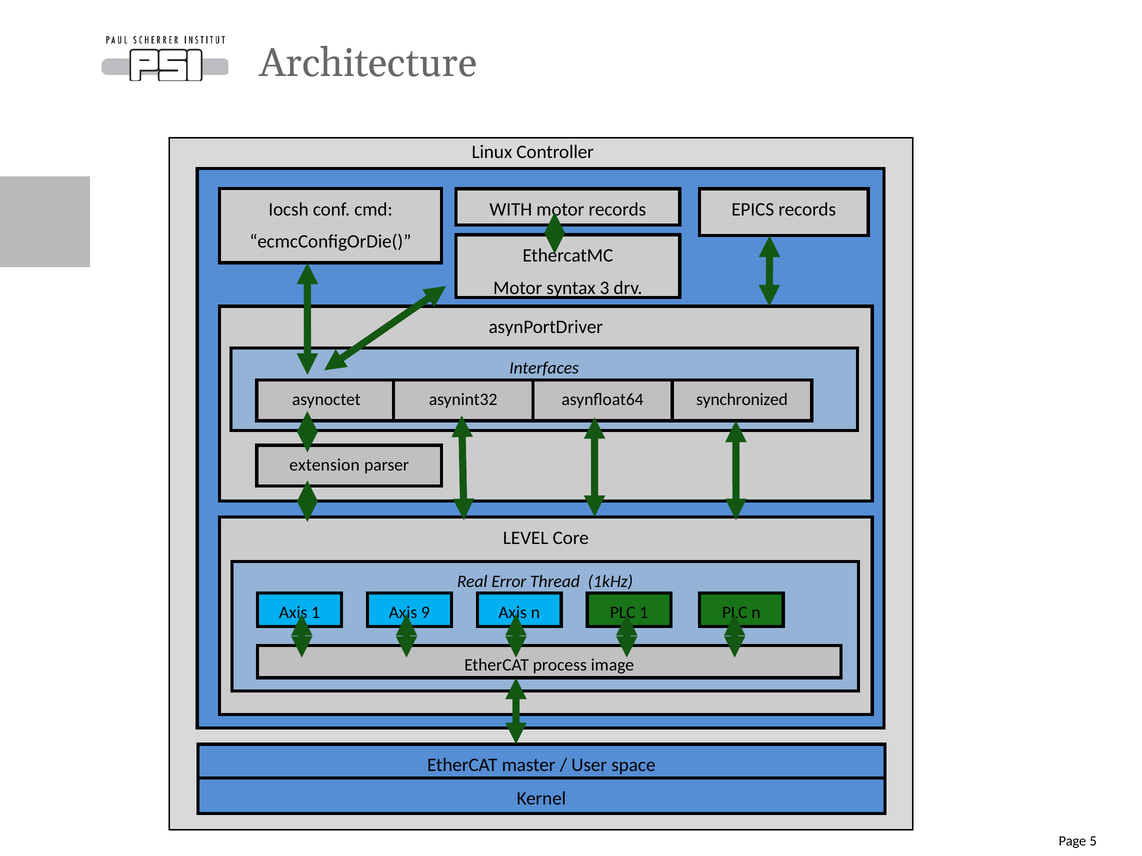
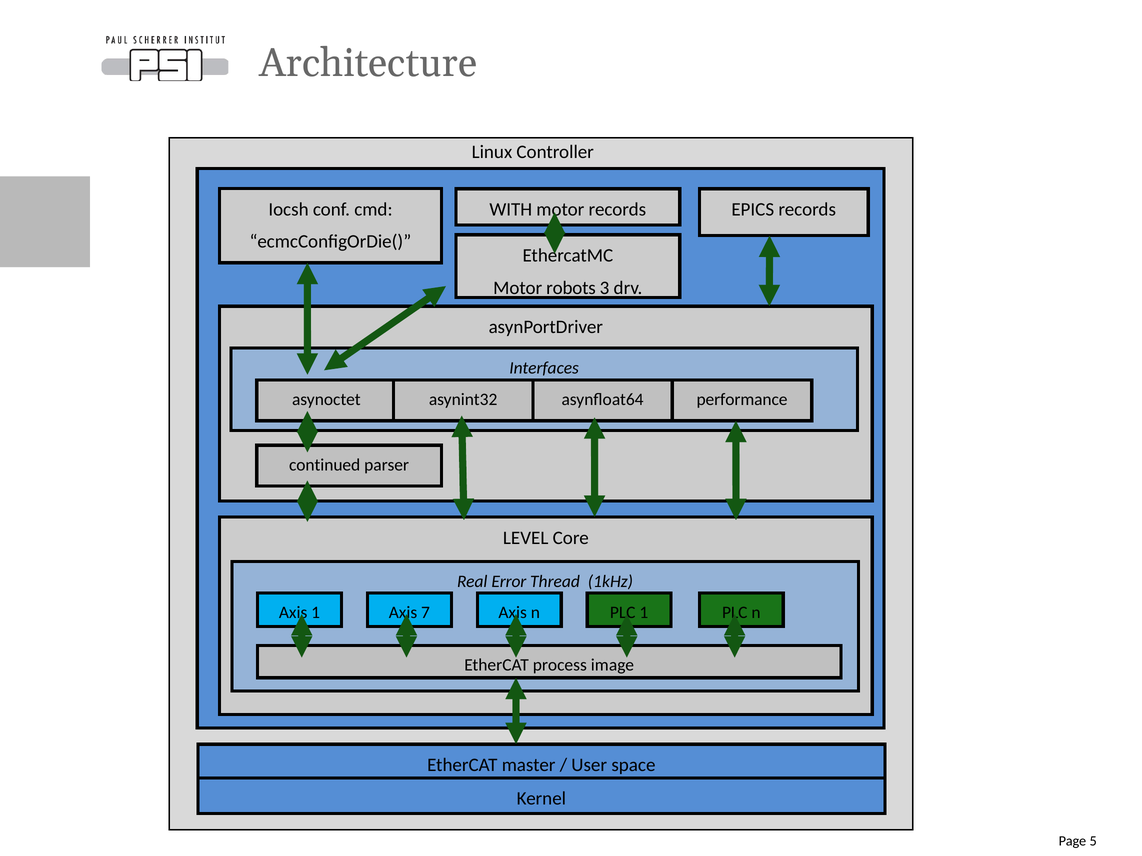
syntax: syntax -> robots
synchronized: synchronized -> performance
extension: extension -> continued
9: 9 -> 7
